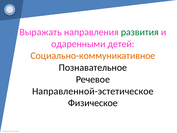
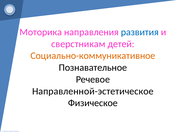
Выражать: Выражать -> Моторика
развития colour: green -> blue
одаренными: одаренными -> сверстникам
